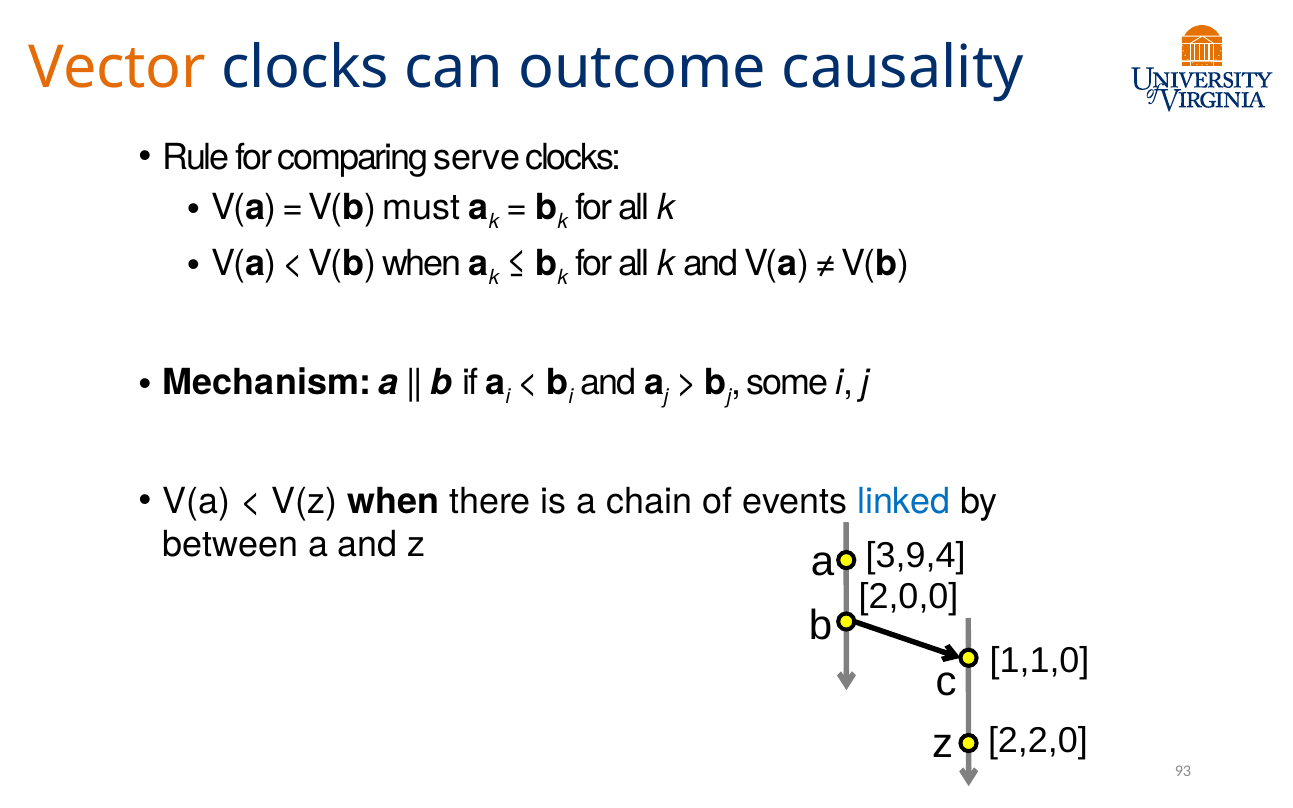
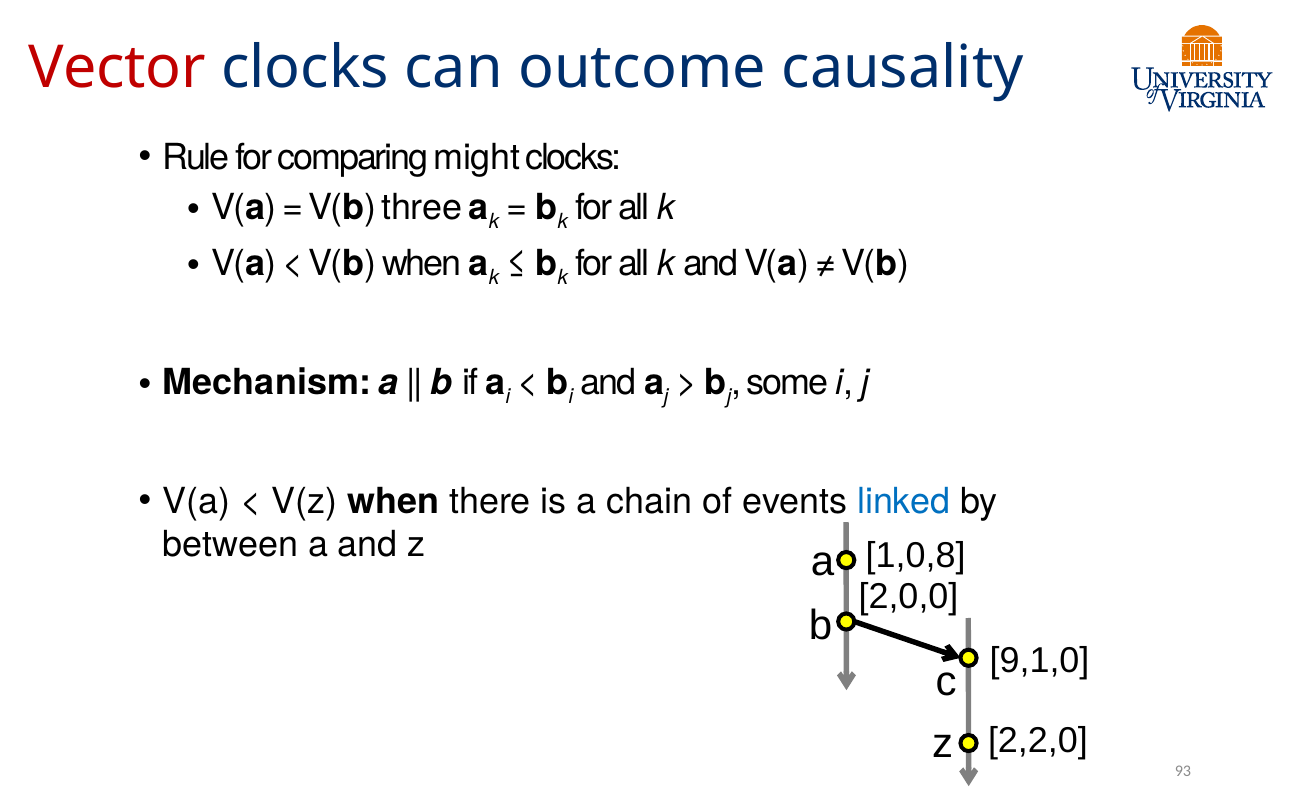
Vector colour: orange -> red
serve: serve -> might
must: must -> three
3,9,4: 3,9,4 -> 1,0,8
1,1,0: 1,1,0 -> 9,1,0
